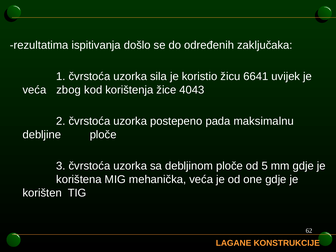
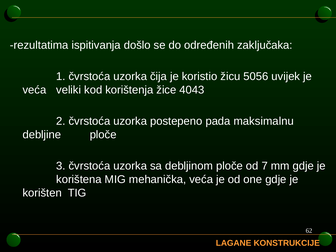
sila: sila -> čija
6641: 6641 -> 5056
zbog: zbog -> veliki
5: 5 -> 7
